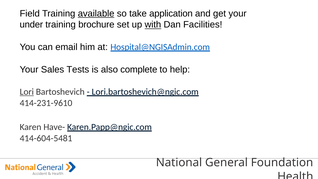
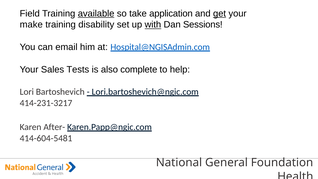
get underline: none -> present
under: under -> make
brochure: brochure -> disability
Facilities: Facilities -> Sessions
Lori underline: present -> none
414-231-9610: 414-231-9610 -> 414-231-3217
Have-: Have- -> After-
